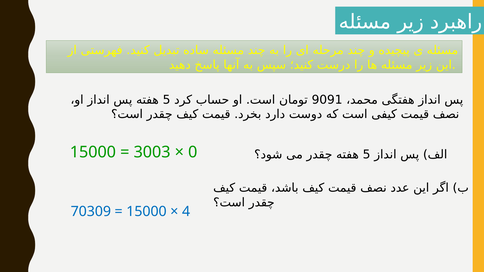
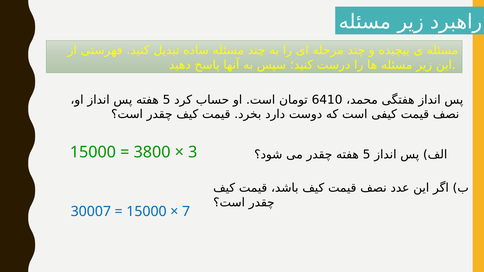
9091: 9091 -> 6410
3003: 3003 -> 3800
0: 0 -> 3
70309: 70309 -> 30007
4: 4 -> 7
